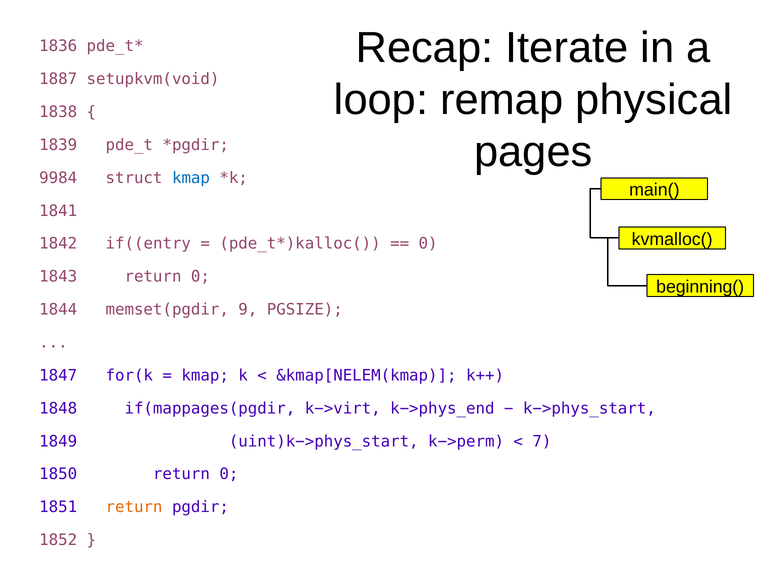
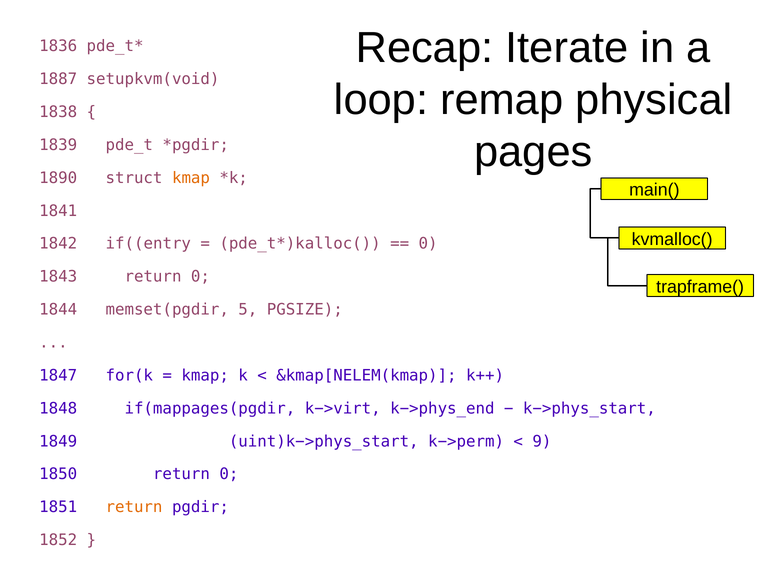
9984: 9984 -> 1890
kmap at (191, 178) colour: blue -> orange
beginning(: beginning( -> trapframe(
9: 9 -> 5
7: 7 -> 9
